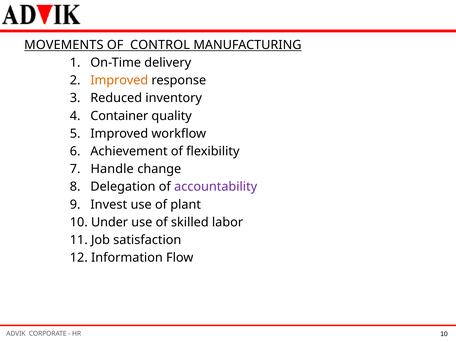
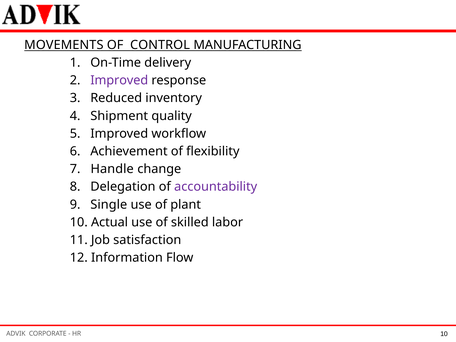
Improved at (119, 80) colour: orange -> purple
Container: Container -> Shipment
Invest: Invest -> Single
Under: Under -> Actual
